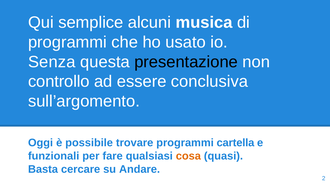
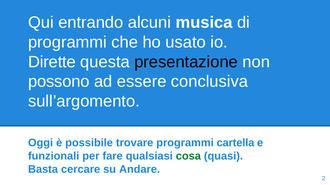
semplice: semplice -> entrando
Senza: Senza -> Dirette
controllo: controllo -> possono
cosa colour: orange -> green
